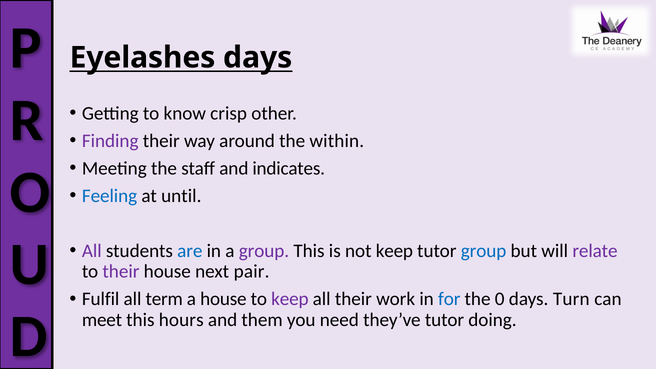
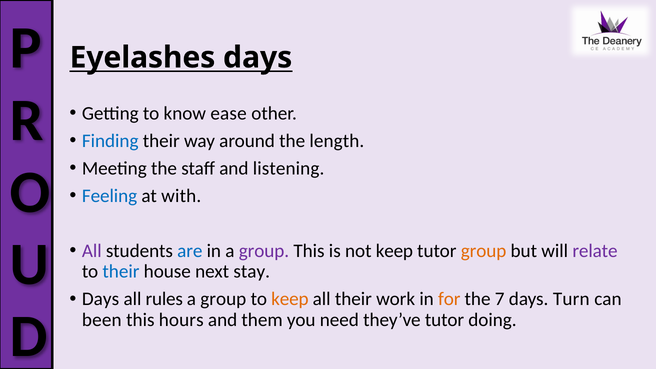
crisp: crisp -> ease
Finding colour: purple -> blue
within: within -> length
indicates: indicates -> listening
until: until -> with
group at (484, 251) colour: blue -> orange
their at (121, 272) colour: purple -> blue
pair: pair -> stay
Fulfil at (101, 299): Fulfil -> Days
term: term -> rules
house at (223, 299): house -> group
keep at (290, 299) colour: purple -> orange
for colour: blue -> orange
0: 0 -> 7
meet: meet -> been
